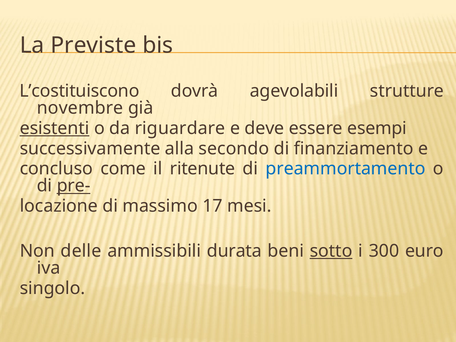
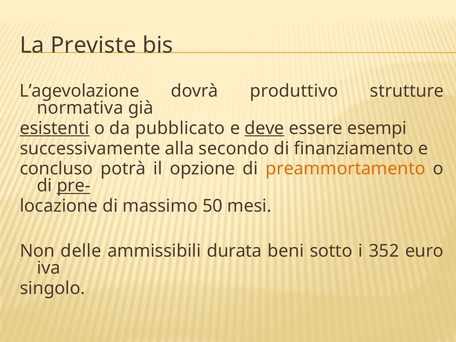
L’costituiscono: L’costituiscono -> L’agevolazione
agevolabili: agevolabili -> produttivo
novembre: novembre -> normativa
riguardare: riguardare -> pubblicato
deve underline: none -> present
come: come -> potrà
ritenute: ritenute -> opzione
preammortamento colour: blue -> orange
17: 17 -> 50
sotto underline: present -> none
300: 300 -> 352
